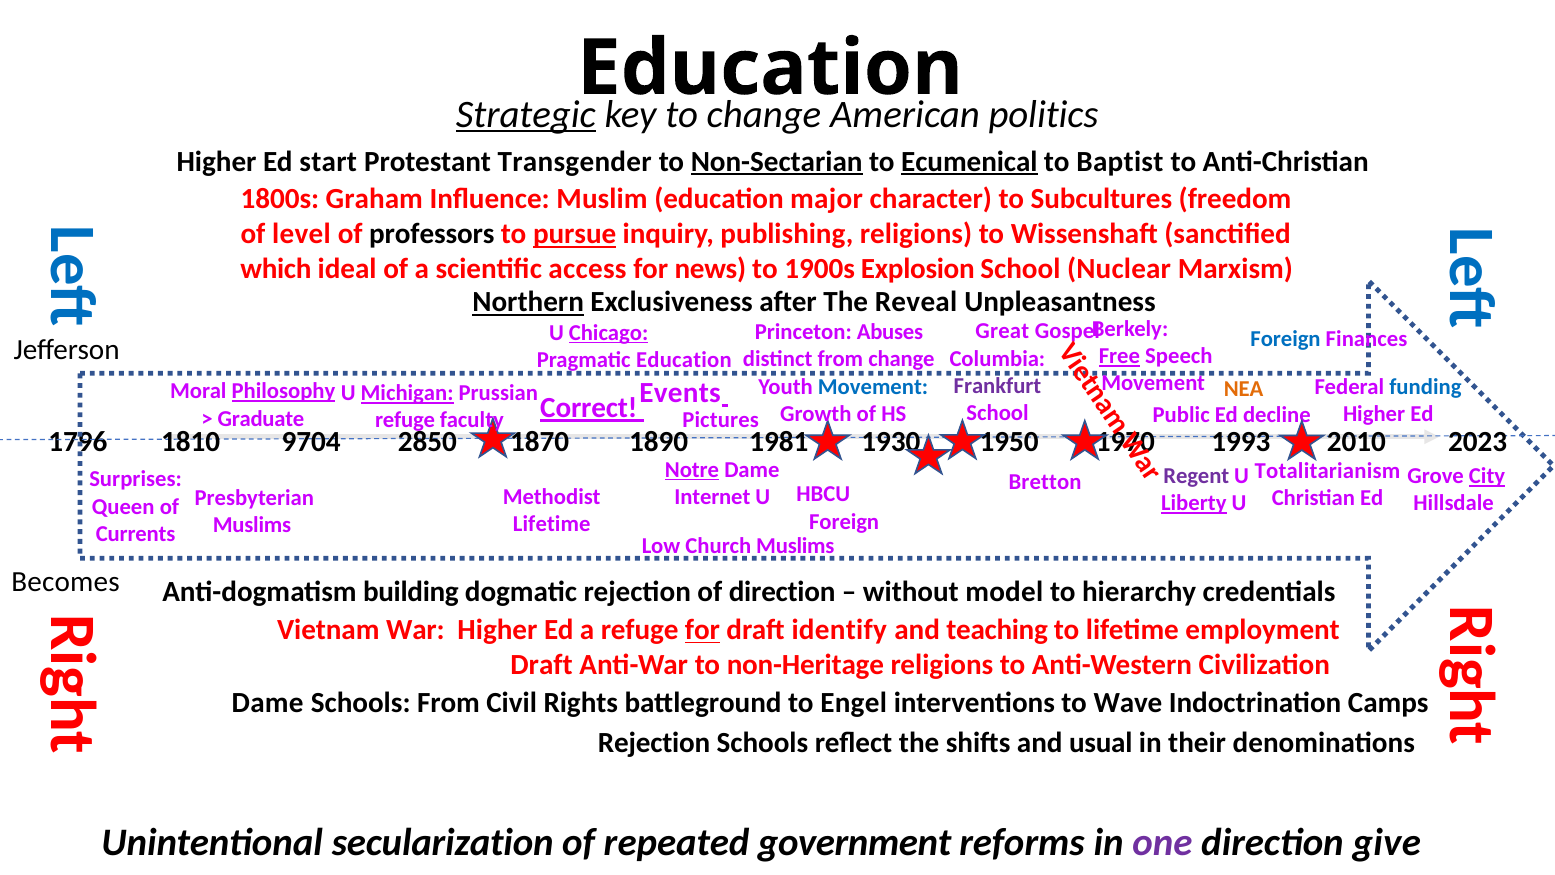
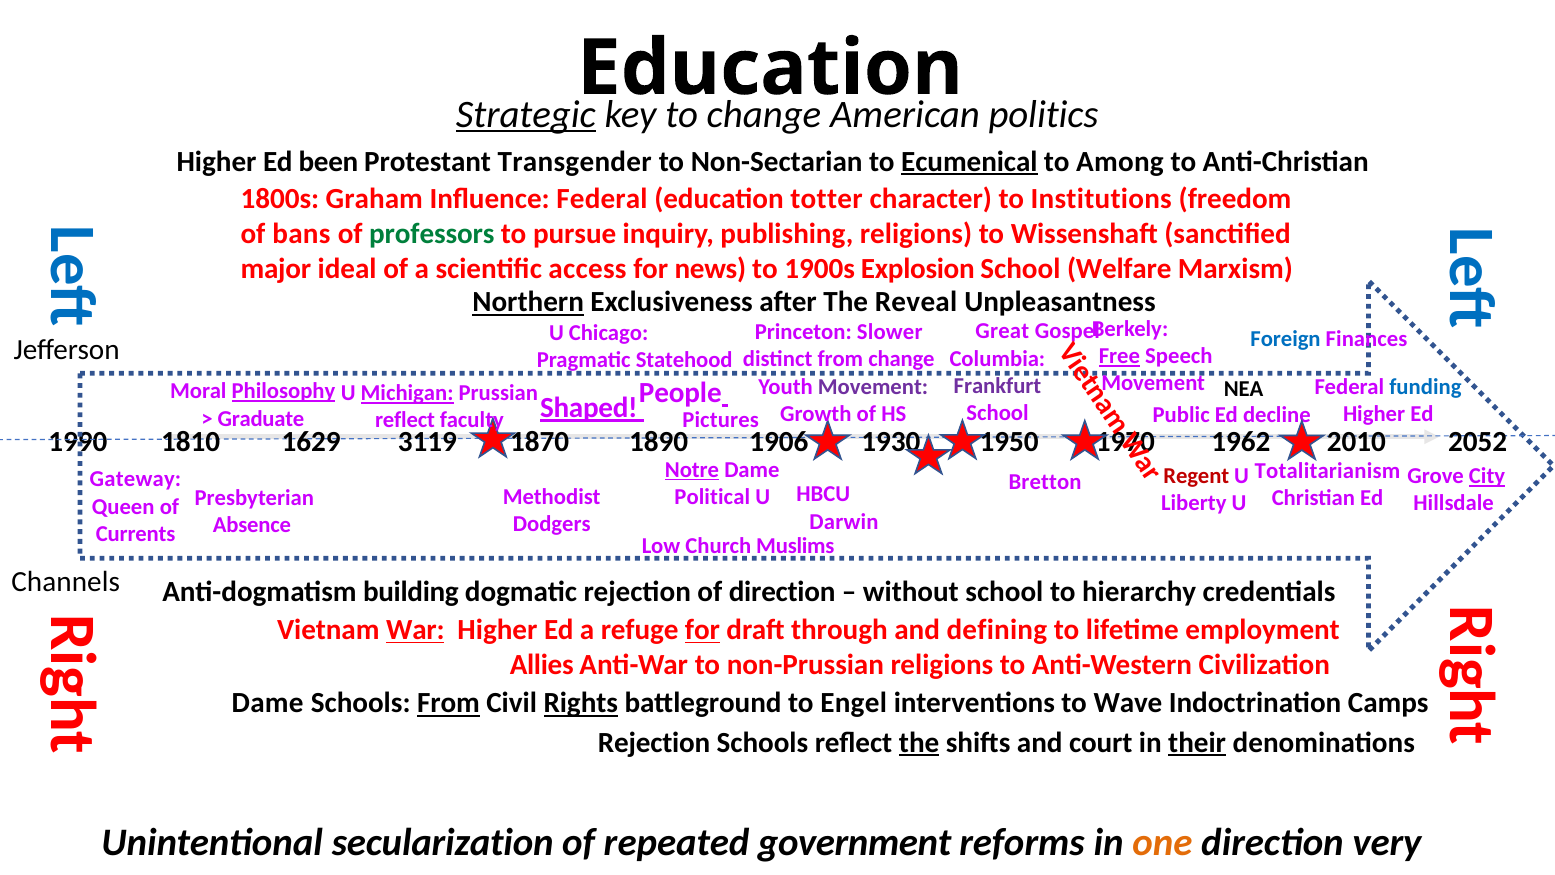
start: start -> been
Non-Sectarian underline: present -> none
Baptist: Baptist -> Among
Influence Muslim: Muslim -> Federal
major: major -> totter
Subcultures: Subcultures -> Institutions
level: level -> bans
professors colour: black -> green
pursue underline: present -> none
which: which -> major
Nuclear: Nuclear -> Welfare
Abuses: Abuses -> Slower
Chicago underline: present -> none
Pragmatic Education: Education -> Statehood
Movement at (873, 387) colour: blue -> purple
NEA colour: orange -> black
Events: Events -> People
Correct: Correct -> Shaped
refuge at (405, 420): refuge -> reflect
1796: 1796 -> 1990
9704: 9704 -> 1629
2850: 2850 -> 3119
1981: 1981 -> 1906
1993: 1993 -> 1962
2023: 2023 -> 2052
Regent colour: purple -> red
Surprises: Surprises -> Gateway
Internet: Internet -> Political
Liberty underline: present -> none
Foreign at (844, 522): Foreign -> Darwin
Lifetime at (552, 524): Lifetime -> Dodgers
Muslims at (252, 525): Muslims -> Absence
Becomes: Becomes -> Channels
without model: model -> school
War underline: none -> present
identify: identify -> through
teaching: teaching -> defining
Draft at (542, 665): Draft -> Allies
non-Heritage: non-Heritage -> non-Prussian
From at (448, 703) underline: none -> present
Rights underline: none -> present
the at (919, 742) underline: none -> present
usual: usual -> court
their underline: none -> present
one colour: purple -> orange
give: give -> very
